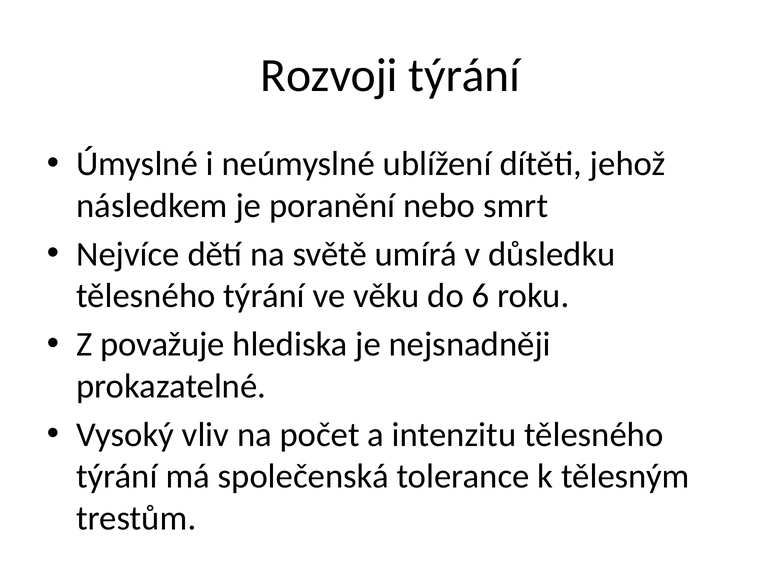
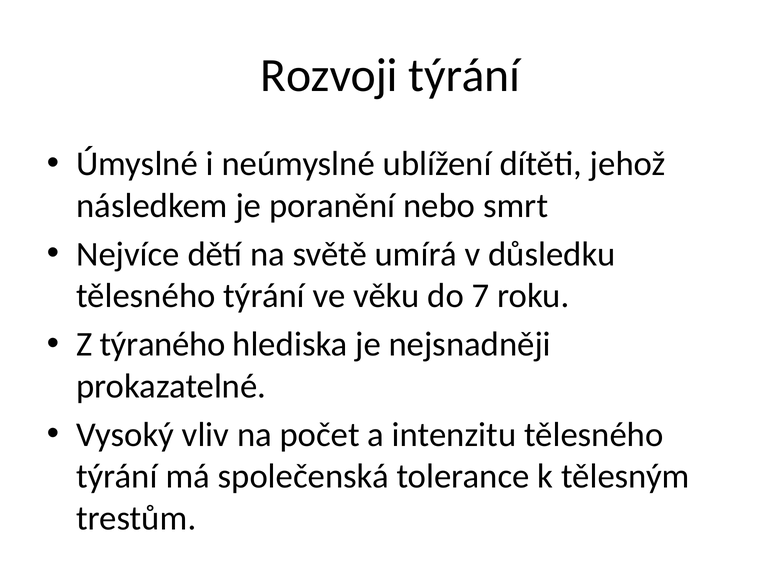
6: 6 -> 7
považuje: považuje -> týraného
